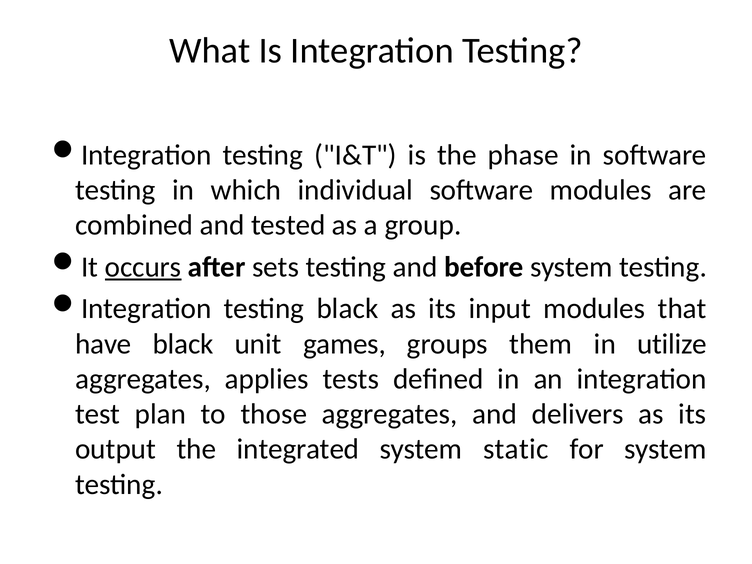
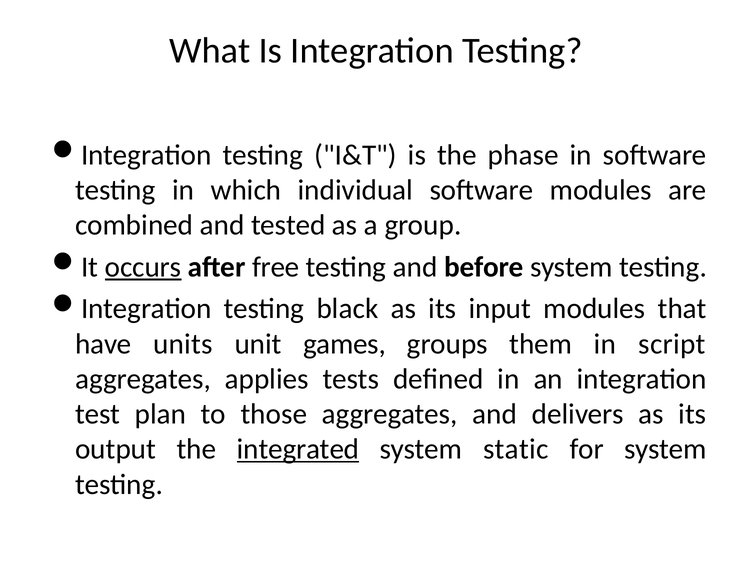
sets: sets -> free
have black: black -> units
utilize: utilize -> script
integrated underline: none -> present
